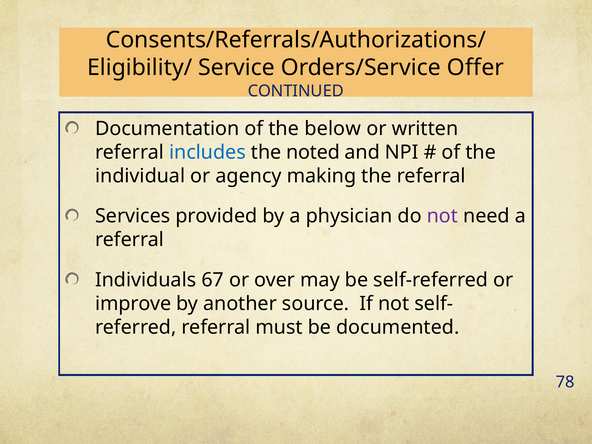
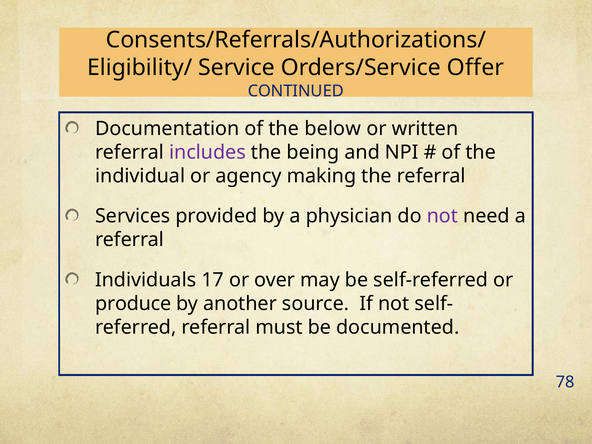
includes colour: blue -> purple
noted: noted -> being
67: 67 -> 17
improve: improve -> produce
